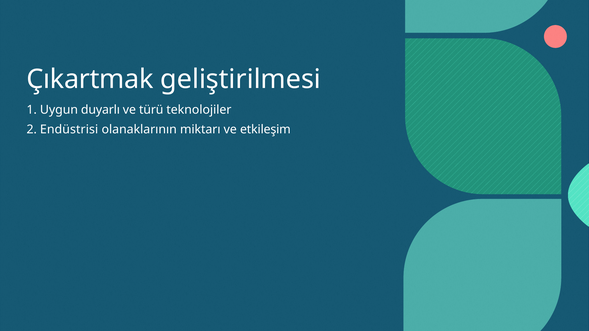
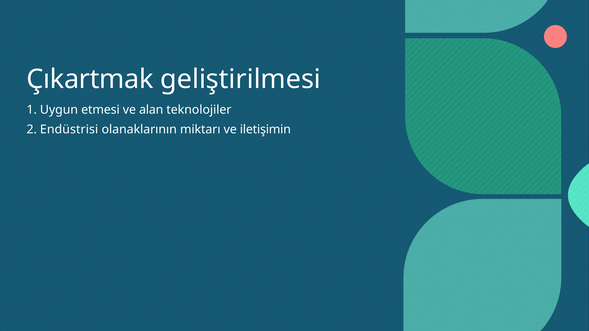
duyarlı: duyarlı -> etmesi
türü: türü -> alan
etkileşim: etkileşim -> iletişimin
